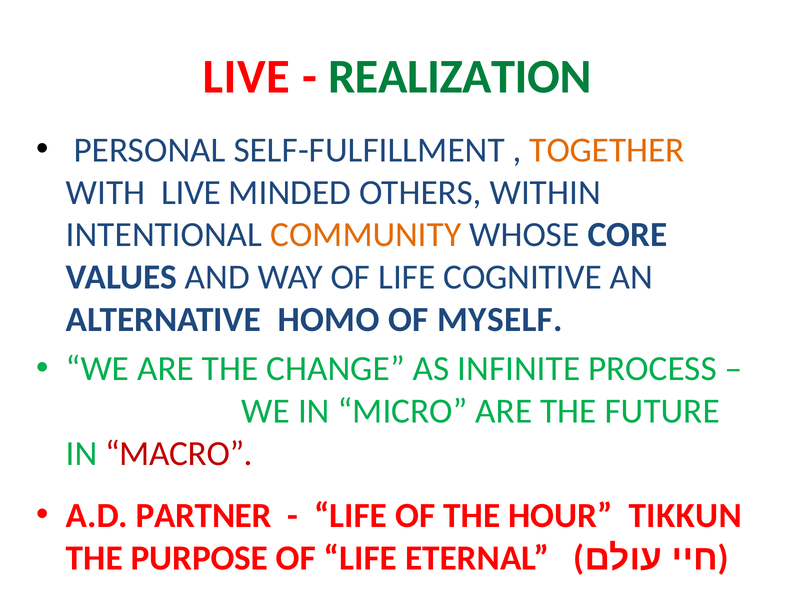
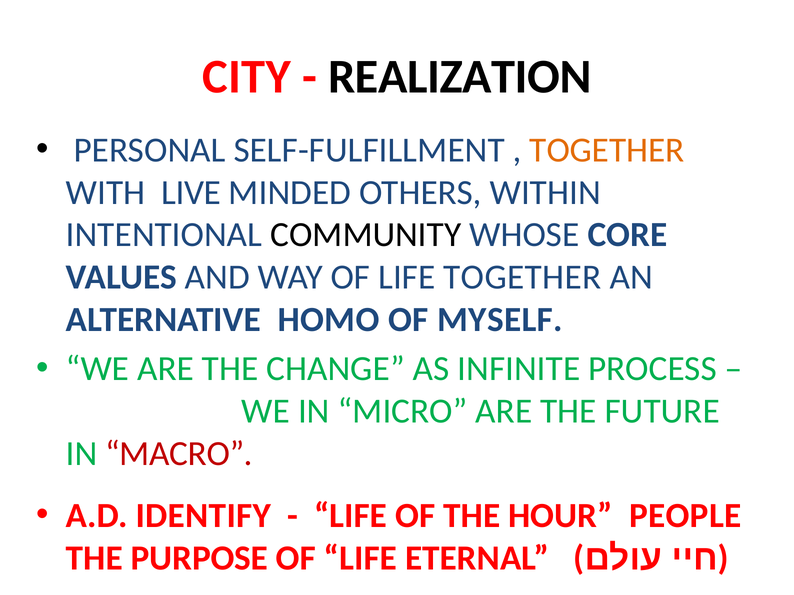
LIVE at (246, 77): LIVE -> CITY
REALIZATION colour: green -> black
COMMUNITY colour: orange -> black
LIFE COGNITIVE: COGNITIVE -> TOGETHER
PARTNER: PARTNER -> IDENTIFY
TIKKUN: TIKKUN -> PEOPLE
